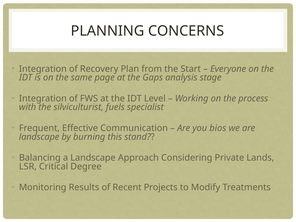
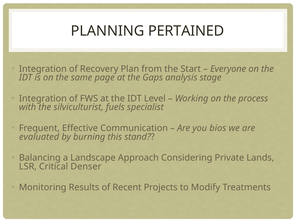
CONCERNS: CONCERNS -> PERTAINED
landscape at (39, 137): landscape -> evaluated
Degree: Degree -> Denser
